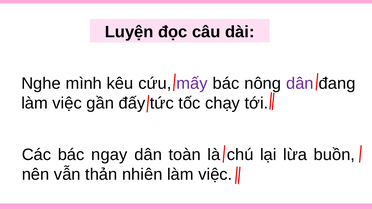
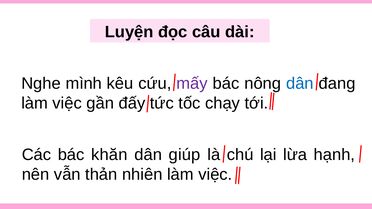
dân at (300, 83) colour: purple -> blue
ngay: ngay -> khăn
toàn: toàn -> giúp
buồn: buồn -> hạnh
